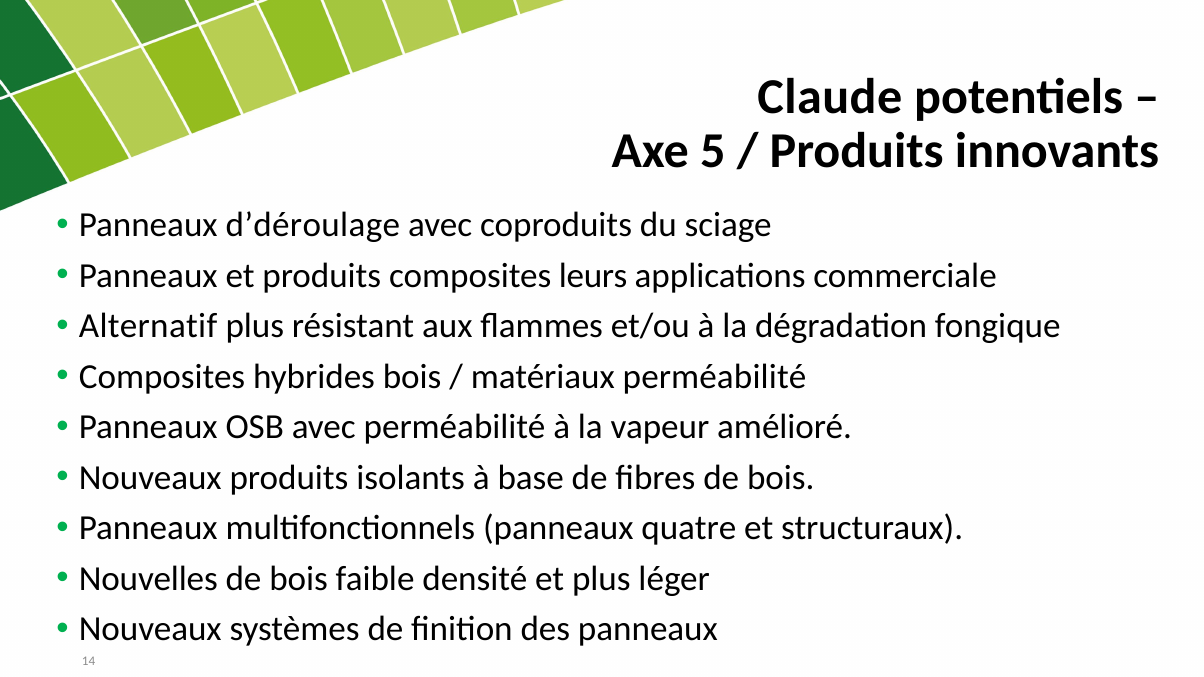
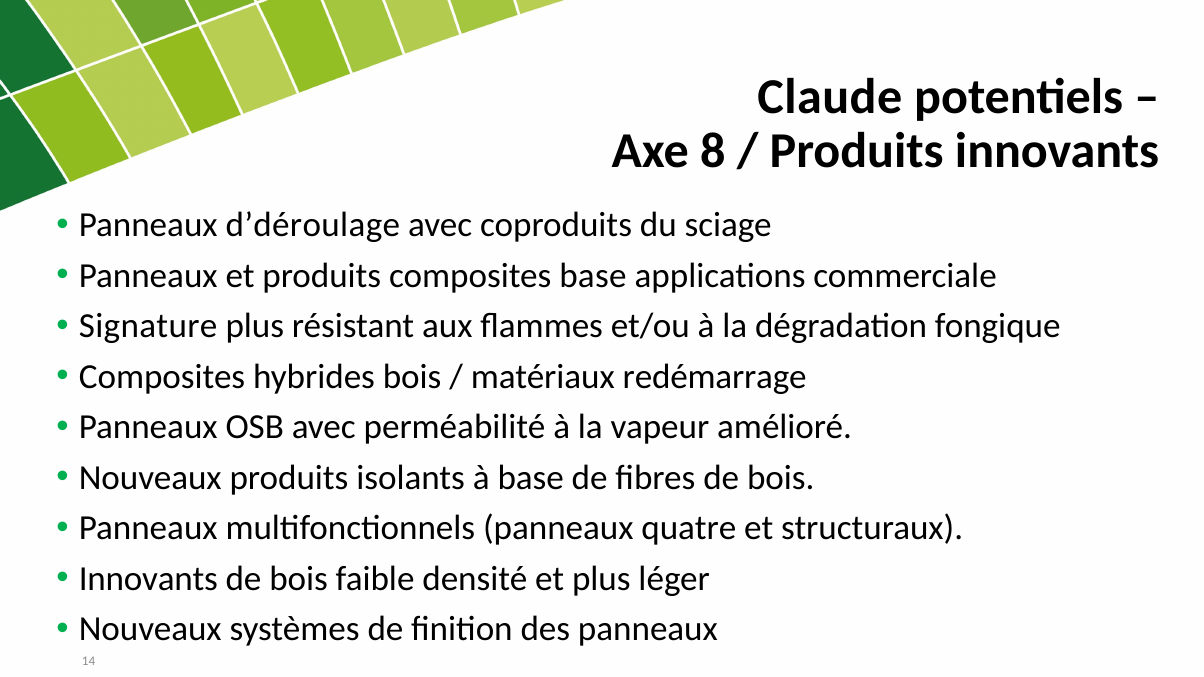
5: 5 -> 8
composites leurs: leurs -> base
Alternatif: Alternatif -> Signature
matériaux perméabilité: perméabilité -> redémarrage
Nouvelles at (148, 579): Nouvelles -> Innovants
